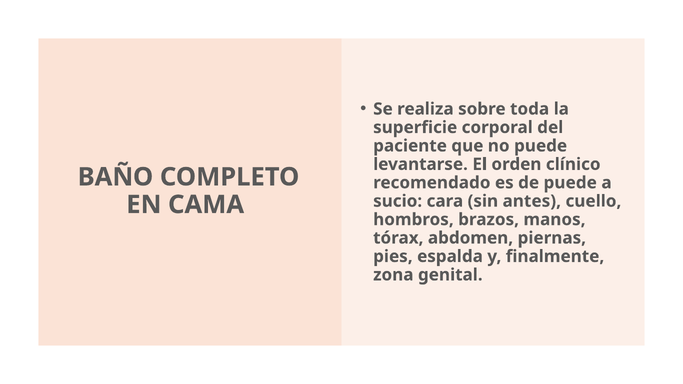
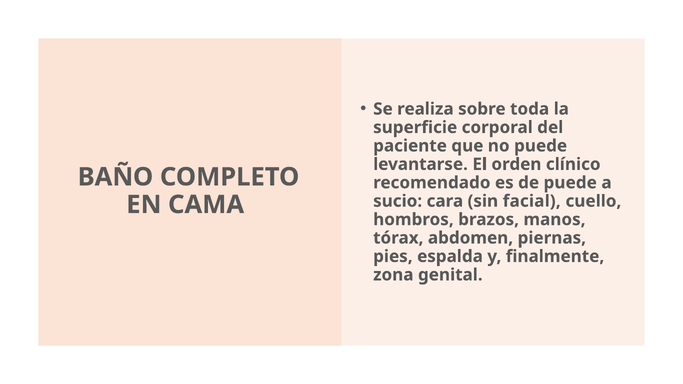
antes: antes -> facial
